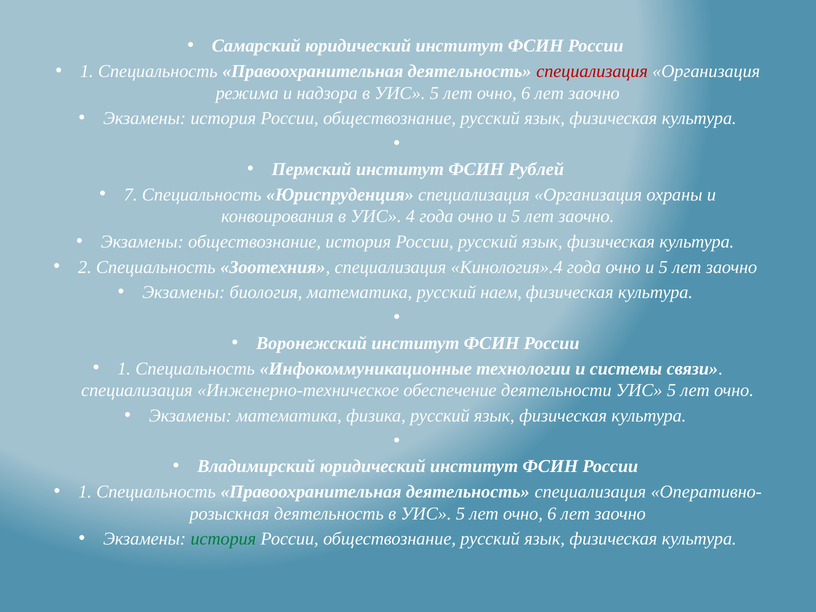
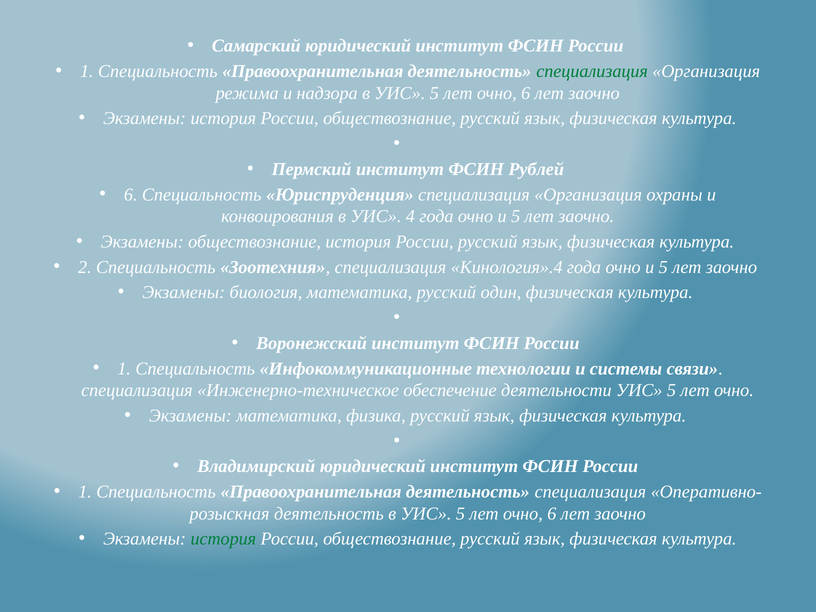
специализация at (592, 71) colour: red -> green
7 at (131, 195): 7 -> 6
наем: наем -> один
